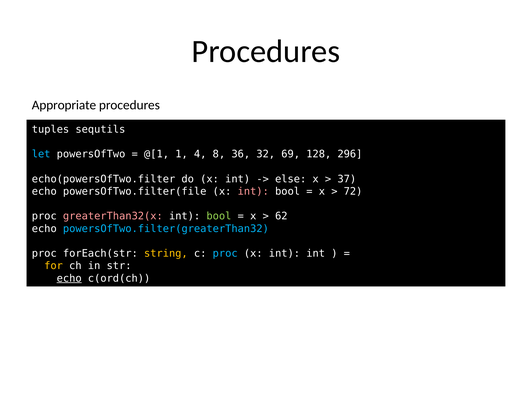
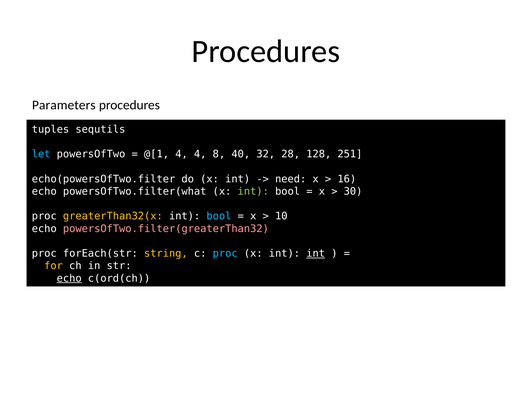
Appropriate: Appropriate -> Parameters
@[1 1: 1 -> 4
36: 36 -> 40
69: 69 -> 28
296: 296 -> 251
else: else -> need
37: 37 -> 16
powersOfTwo.filter(file: powersOfTwo.filter(file -> powersOfTwo.filter(what
int at (253, 191) colour: pink -> light green
72: 72 -> 30
greaterThan32(x colour: pink -> yellow
bool at (219, 216) colour: light green -> light blue
62: 62 -> 10
powersOfTwo.filter(greaterThan32 colour: light blue -> pink
int at (316, 253) underline: none -> present
